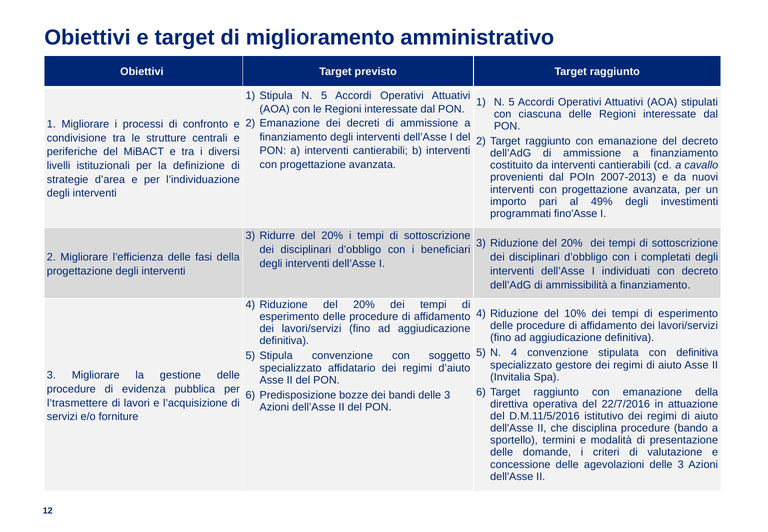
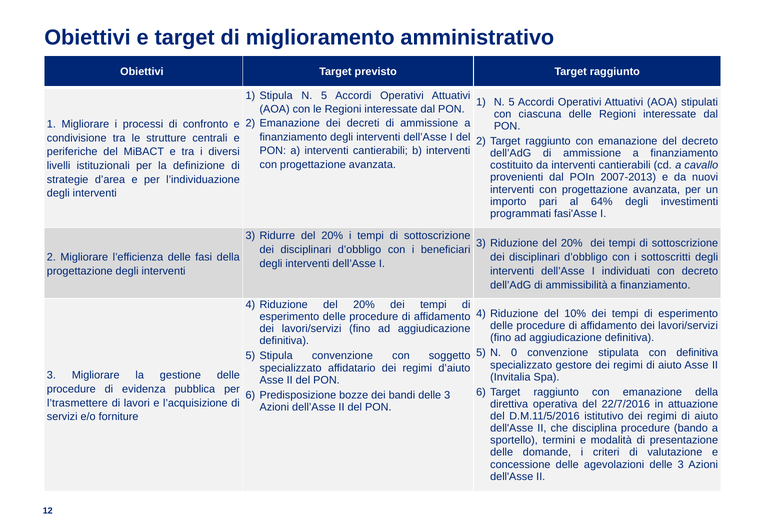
49%: 49% -> 64%
fino'Asse: fino'Asse -> fasi'Asse
completati: completati -> sottoscritti
N 4: 4 -> 0
